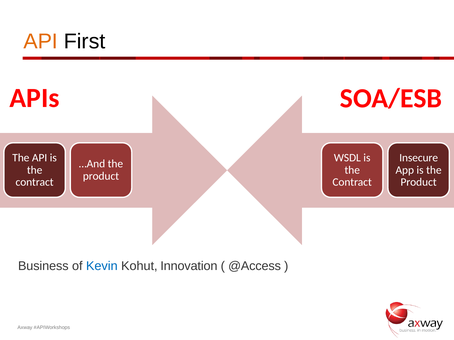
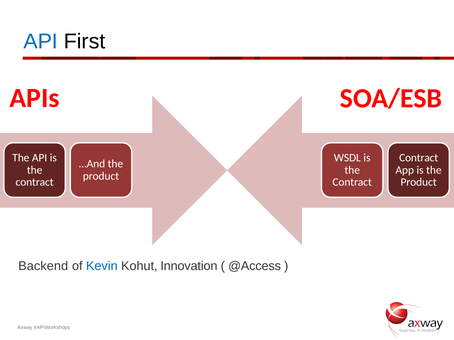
API at (41, 41) colour: orange -> blue
Insecure at (419, 158): Insecure -> Contract
Business: Business -> Backend
